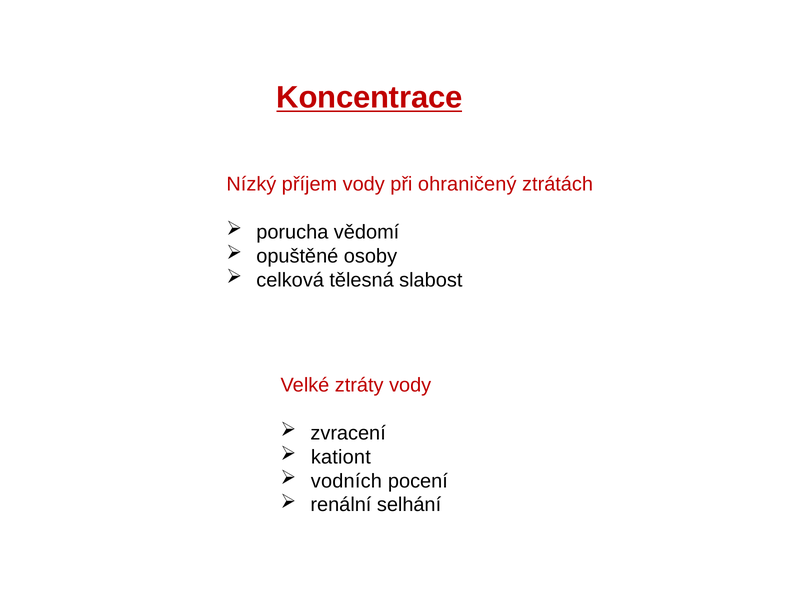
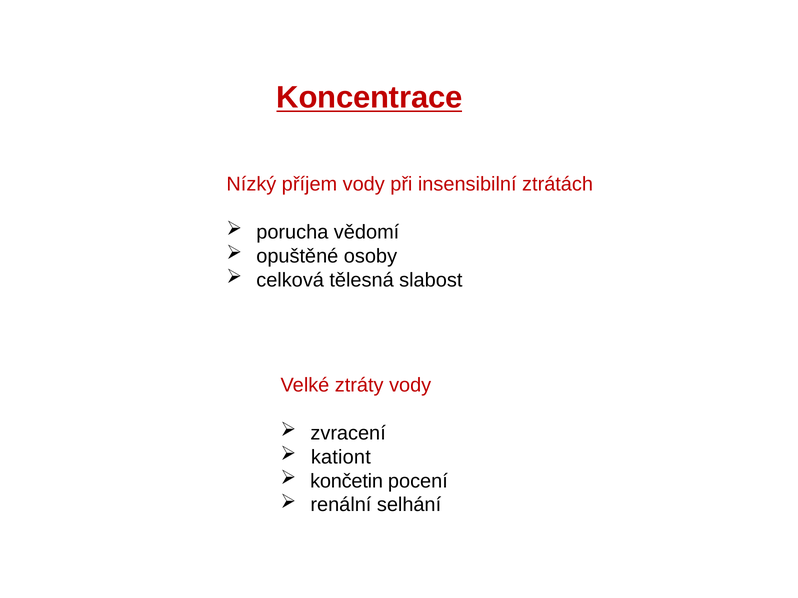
ohraničený: ohraničený -> insensibilní
vodních: vodních -> končetin
